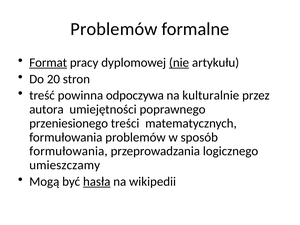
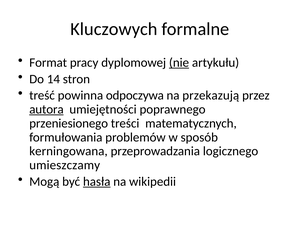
Problemów at (114, 29): Problemów -> Kluczowych
Format underline: present -> none
20: 20 -> 14
kulturalnie: kulturalnie -> przekazują
autora underline: none -> present
formułowania at (68, 151): formułowania -> kerningowana
